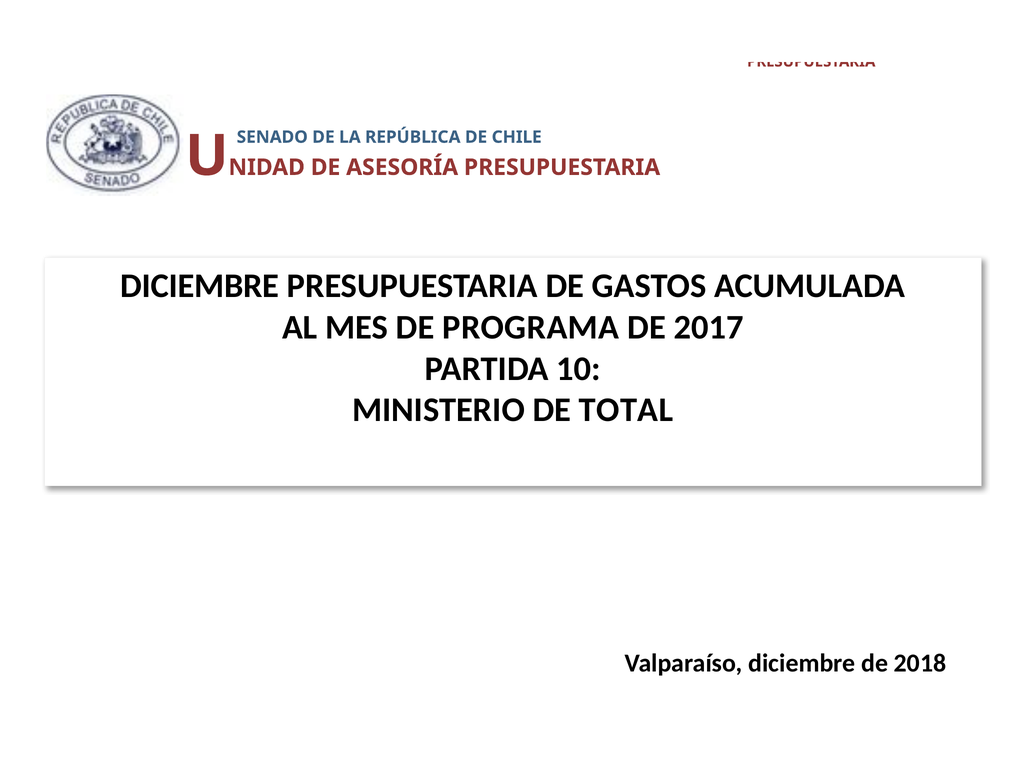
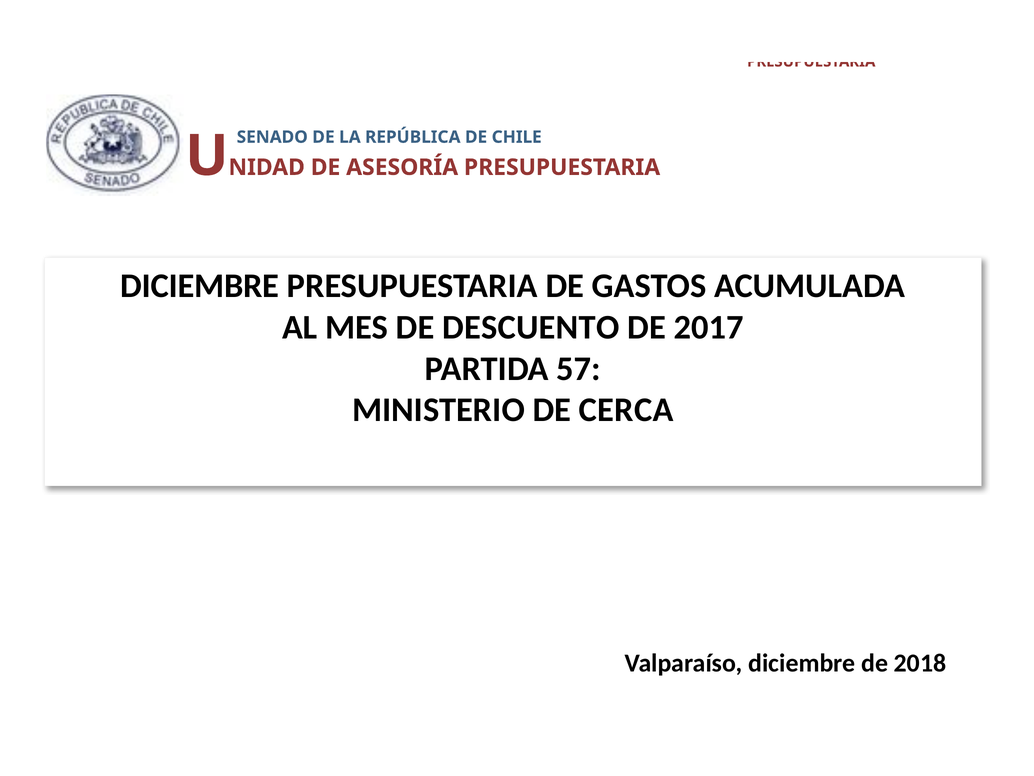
PROGRAMA: PROGRAMA -> DESCUENTO
10: 10 -> 57
TOTAL: TOTAL -> CERCA
